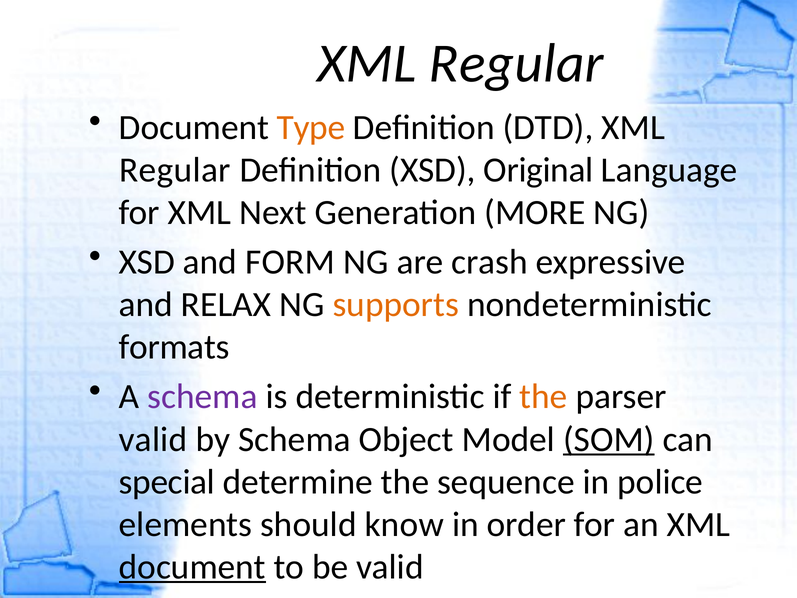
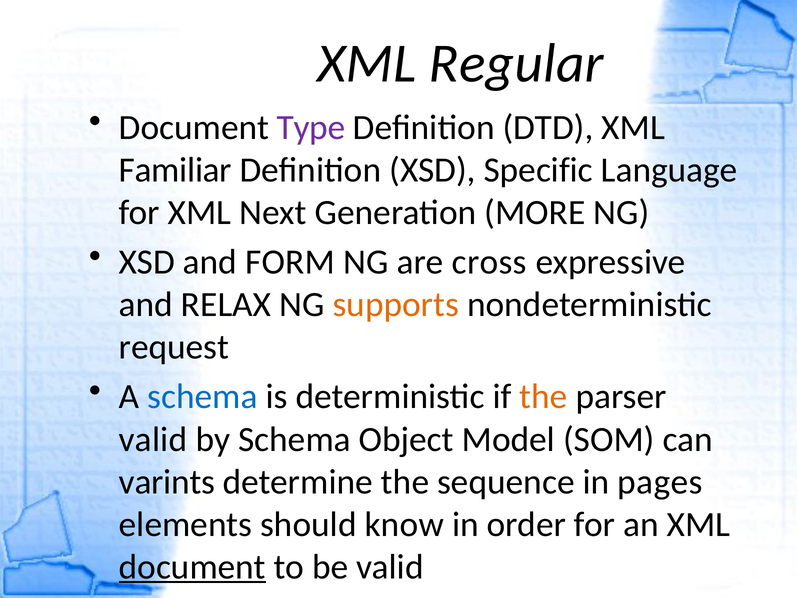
Type colour: orange -> purple
Regular at (175, 170): Regular -> Familiar
Original: Original -> Specific
crash: crash -> cross
formats: formats -> request
schema at (202, 397) colour: purple -> blue
SOM underline: present -> none
special: special -> varints
police: police -> pages
